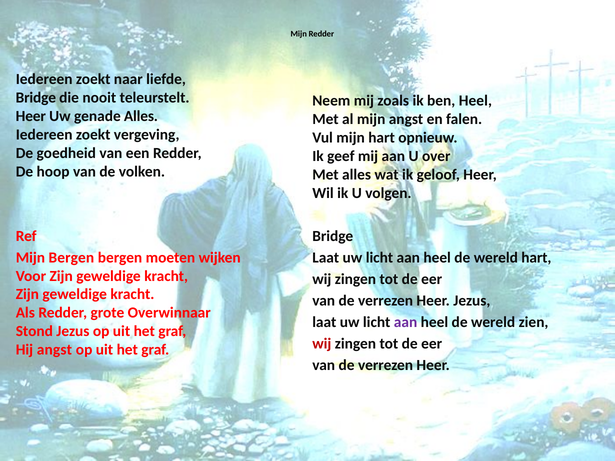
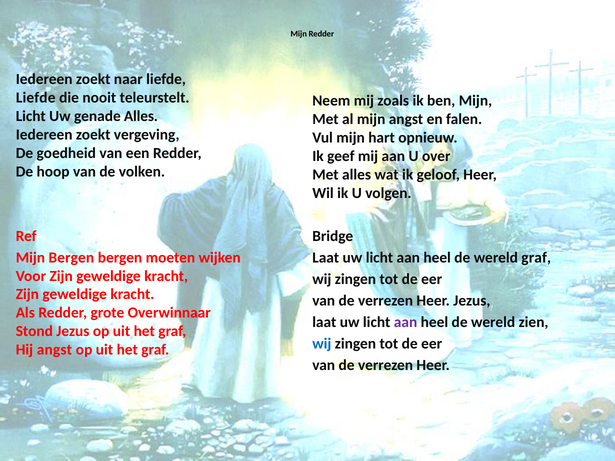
Bridge at (36, 98): Bridge -> Liefde
ben Heel: Heel -> Mijn
Heer at (31, 116): Heer -> Licht
wereld hart: hart -> graf
wij at (322, 344) colour: red -> blue
